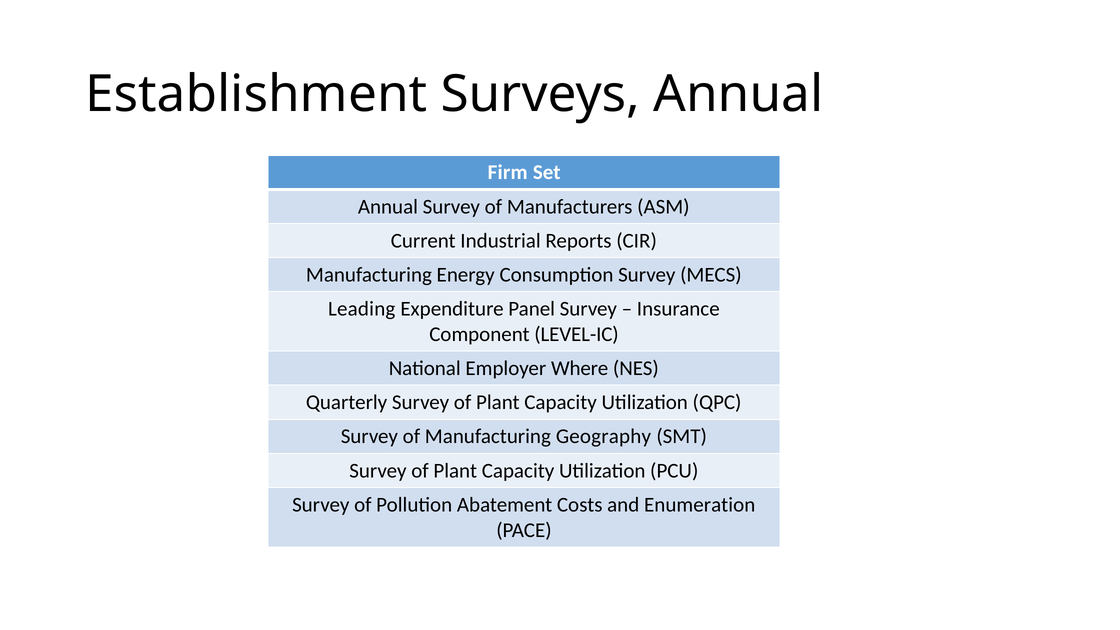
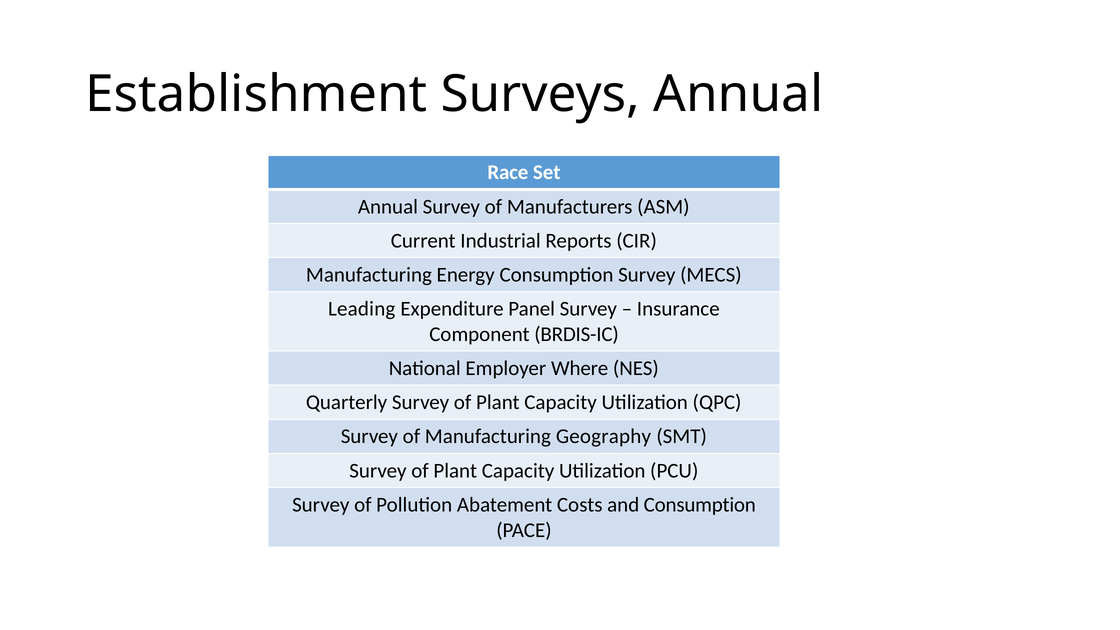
Firm: Firm -> Race
LEVEL-IC: LEVEL-IC -> BRDIS-IC
and Enumeration: Enumeration -> Consumption
